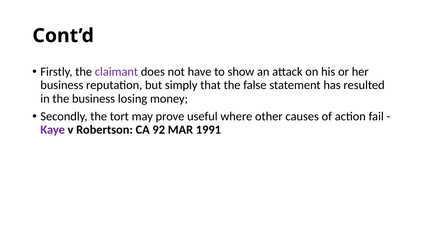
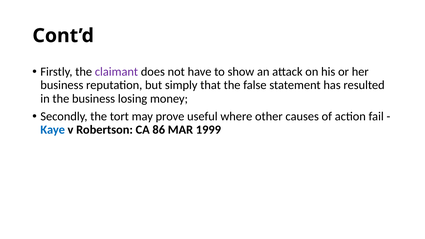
Kaye colour: purple -> blue
92: 92 -> 86
1991: 1991 -> 1999
